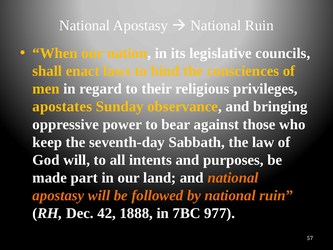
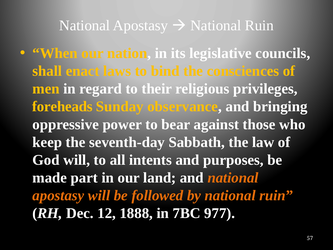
apostates: apostates -> foreheads
42: 42 -> 12
